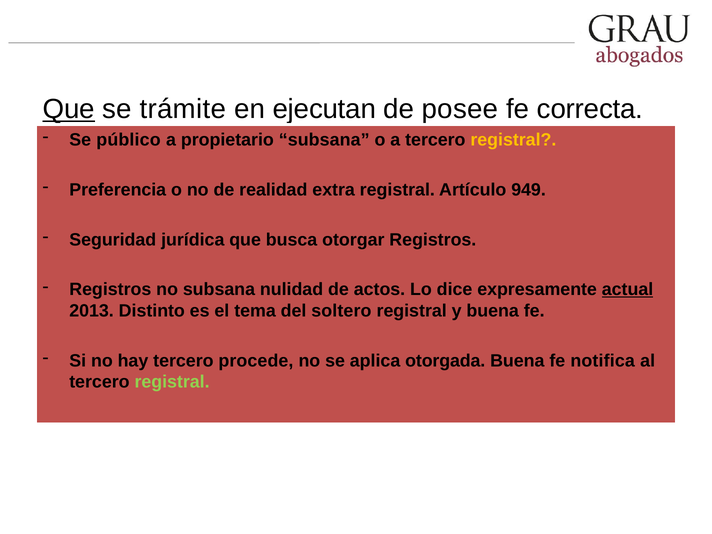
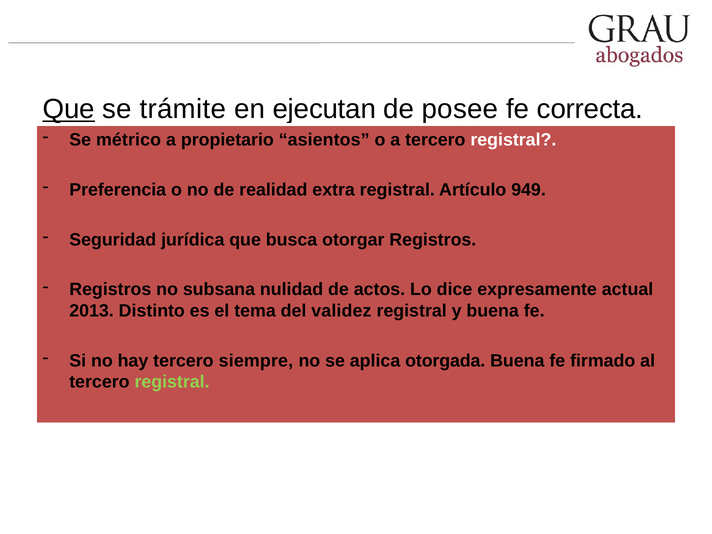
público: público -> métrico
propietario subsana: subsana -> asientos
registral at (513, 140) colour: yellow -> white
actual underline: present -> none
soltero: soltero -> validez
procede: procede -> siempre
notifica: notifica -> firmado
